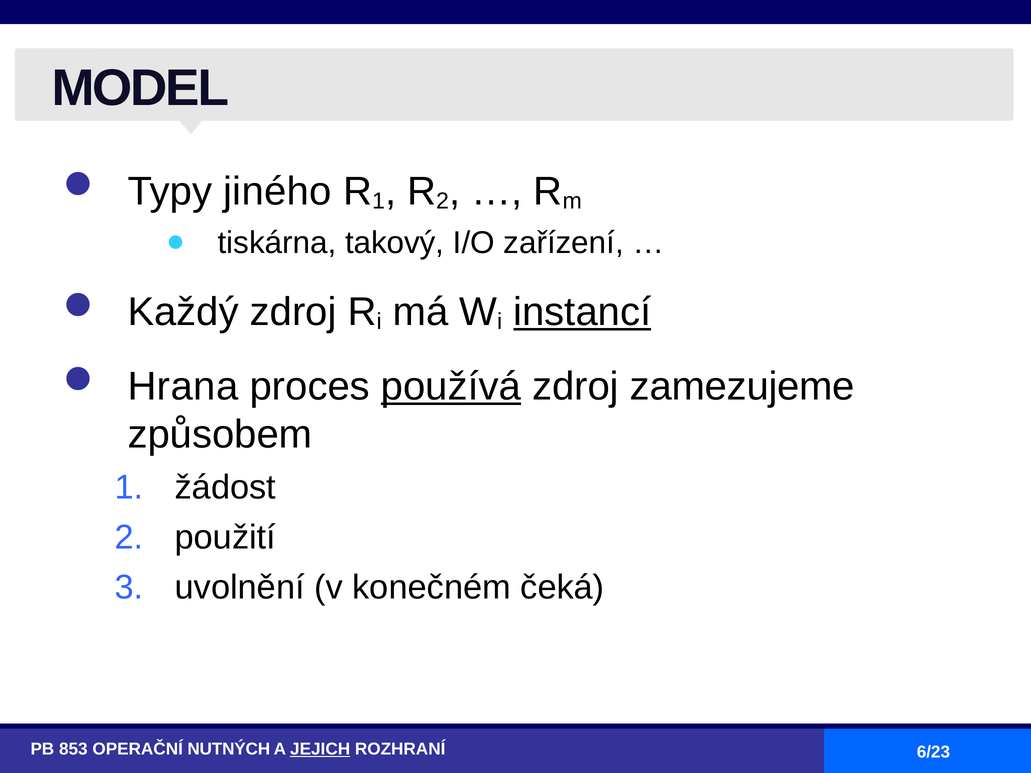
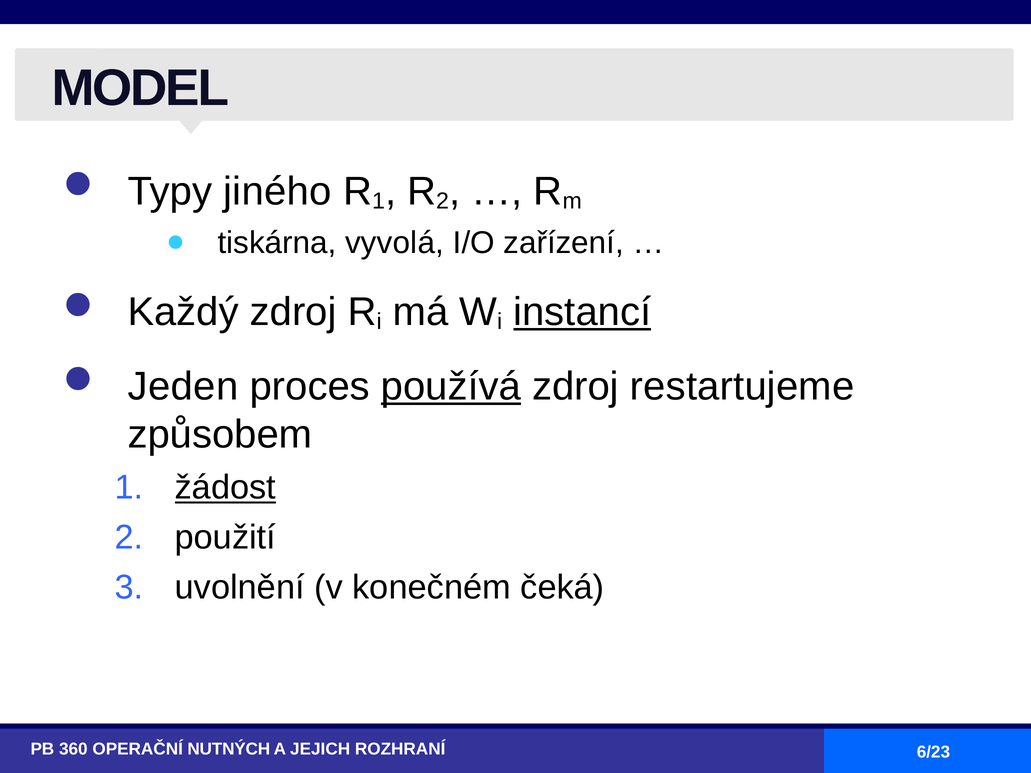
takový: takový -> vyvolá
Hrana: Hrana -> Jeden
zamezujeme: zamezujeme -> restartujeme
žádost underline: none -> present
853: 853 -> 360
JEJICH underline: present -> none
